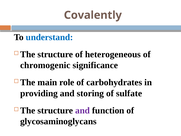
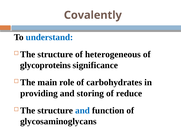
chromogenic: chromogenic -> glycoproteins
sulfate: sulfate -> reduce
and at (83, 110) colour: purple -> blue
